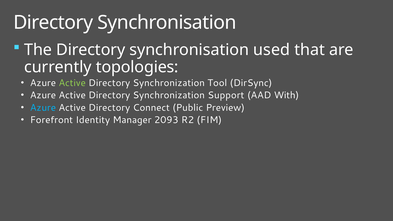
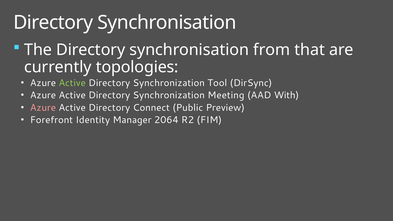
used: used -> from
Support: Support -> Meeting
Azure at (43, 108) colour: light blue -> pink
2093: 2093 -> 2064
